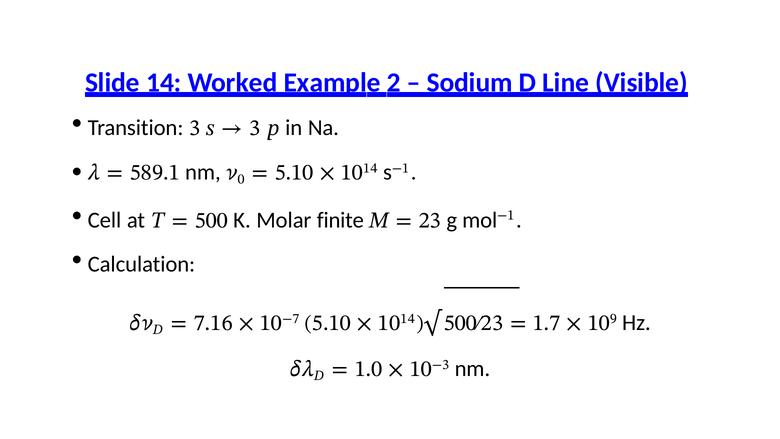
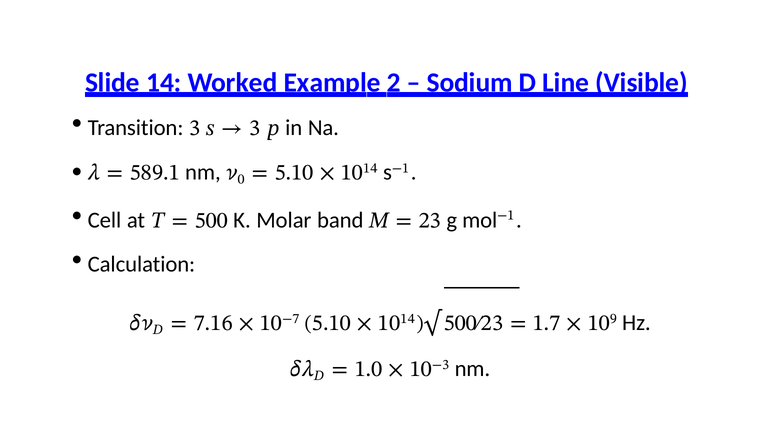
finite: finite -> band
